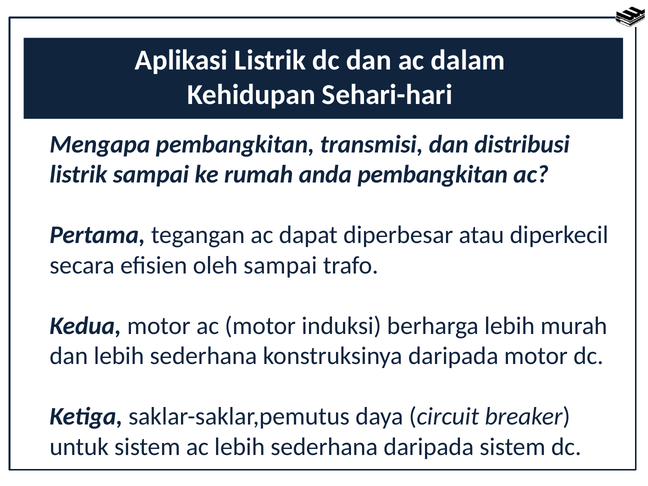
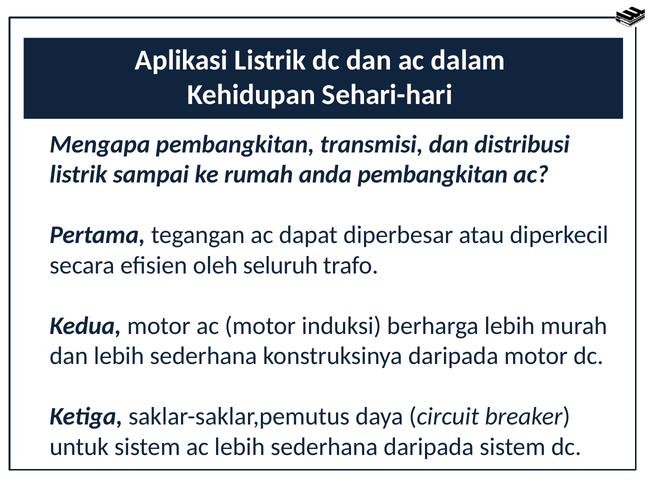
oleh sampai: sampai -> seluruh
